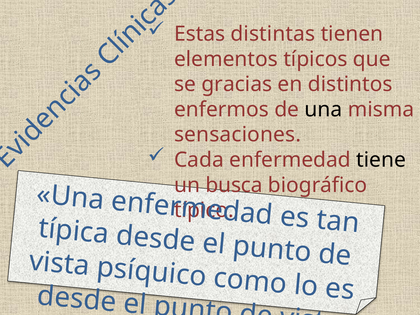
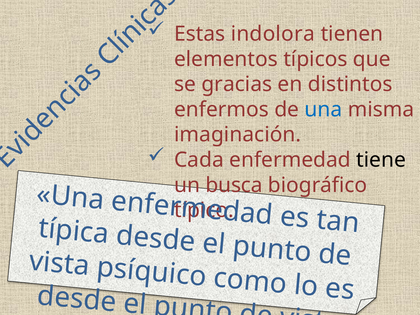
distintas: distintas -> indolora
una colour: black -> blue
sensaciones: sensaciones -> imaginación
